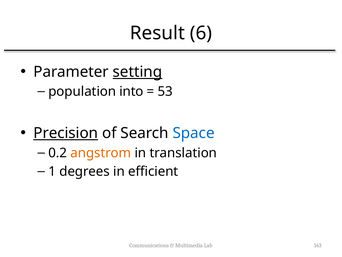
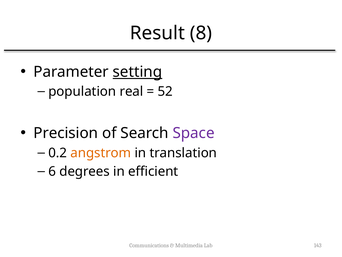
6: 6 -> 8
into: into -> real
53: 53 -> 52
Precision underline: present -> none
Space colour: blue -> purple
1: 1 -> 6
